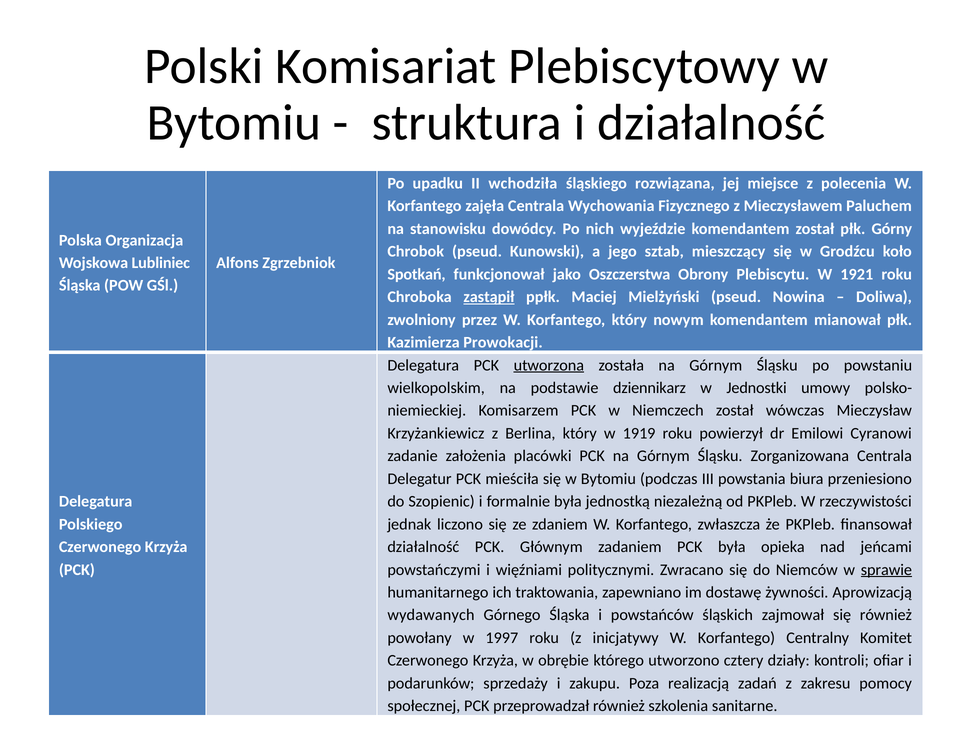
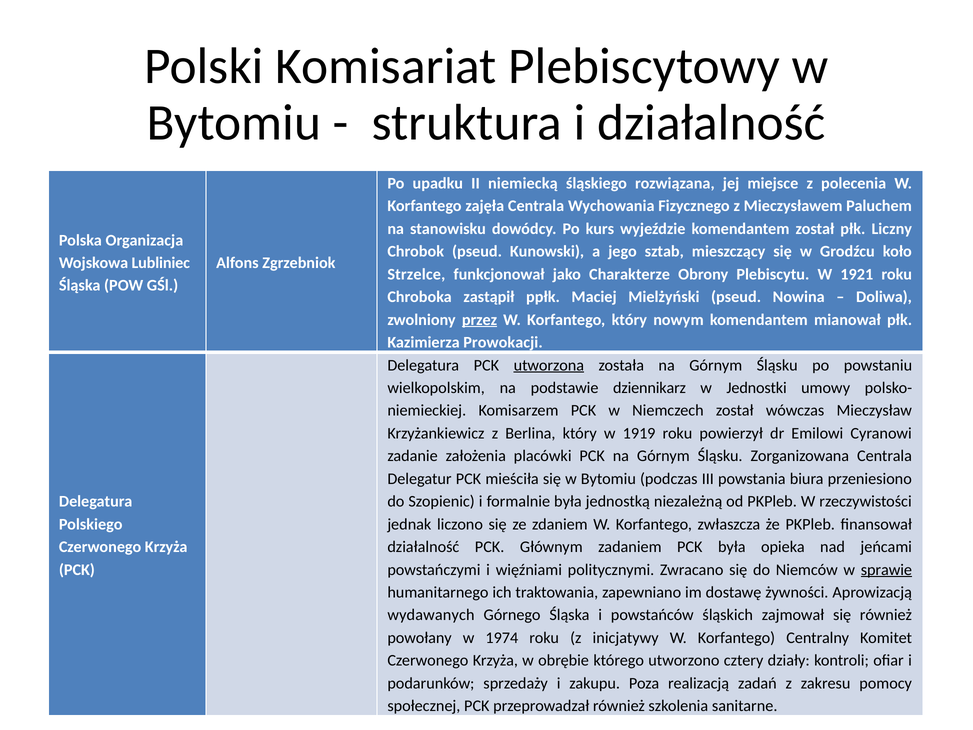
wchodziła: wchodziła -> niemiecką
nich: nich -> kurs
Górny: Górny -> Liczny
Spotkań: Spotkań -> Strzelce
Oszczerstwa: Oszczerstwa -> Charakterze
zastąpił underline: present -> none
przez underline: none -> present
1997: 1997 -> 1974
